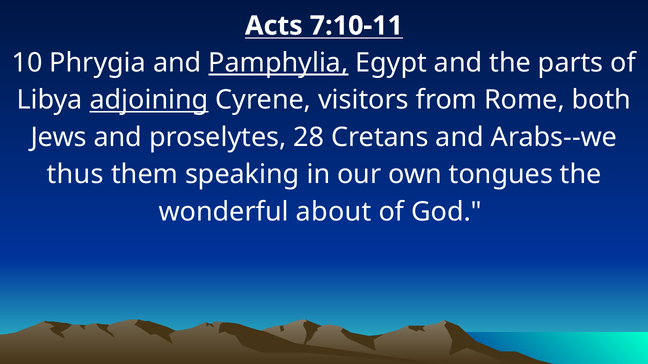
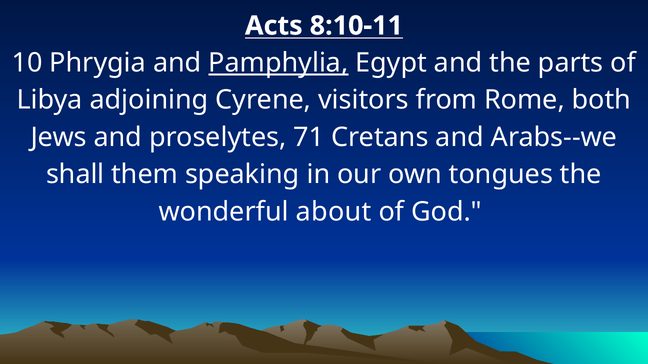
7:10-11: 7:10-11 -> 8:10-11
adjoining underline: present -> none
28: 28 -> 71
thus: thus -> shall
